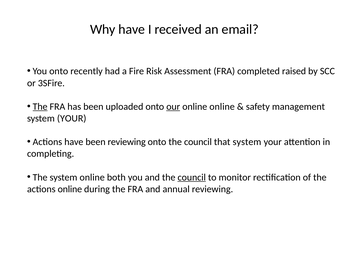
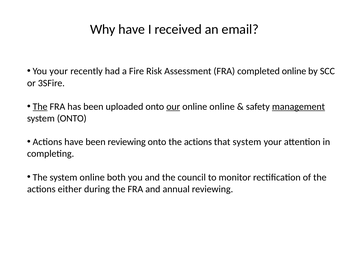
You onto: onto -> your
completed raised: raised -> online
management underline: none -> present
YOUR at (72, 118): YOUR -> ONTO
onto the council: council -> actions
council at (192, 177) underline: present -> none
actions online: online -> either
